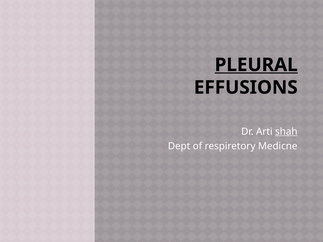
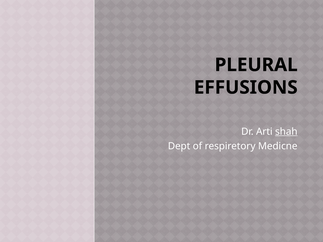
PLEURAL underline: present -> none
